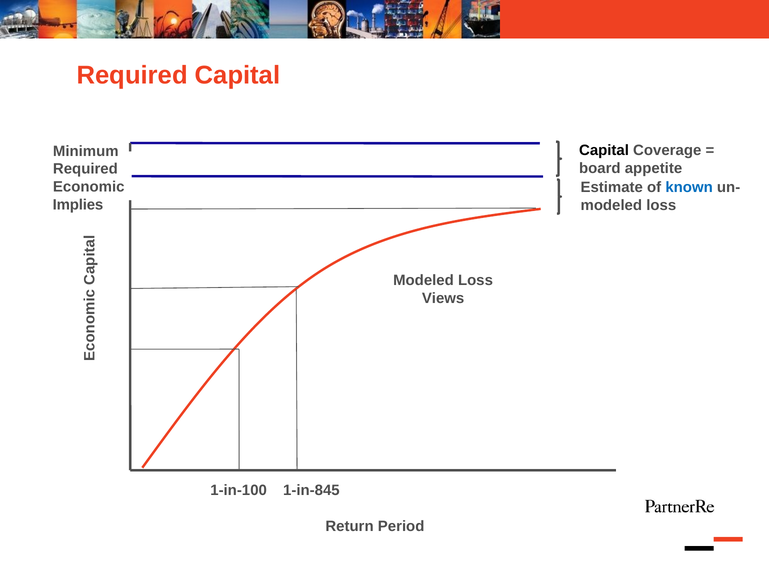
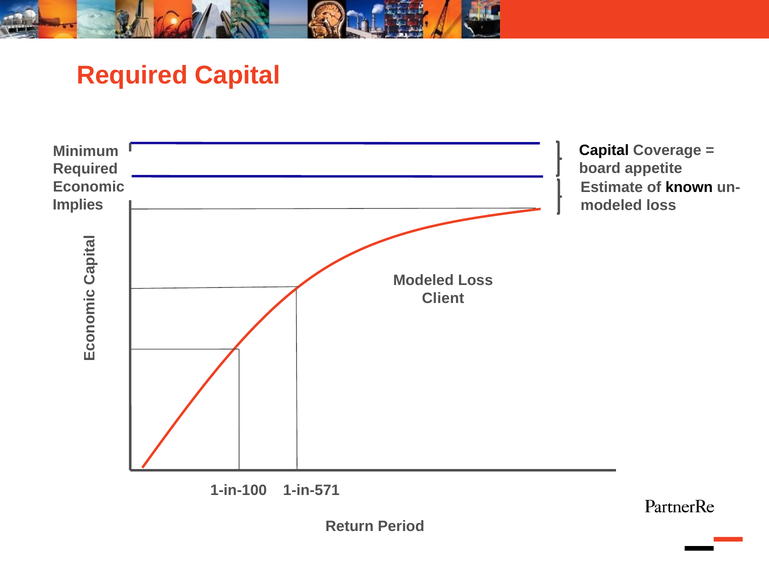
known colour: blue -> black
Views: Views -> Client
1-in-845: 1-in-845 -> 1-in-571
